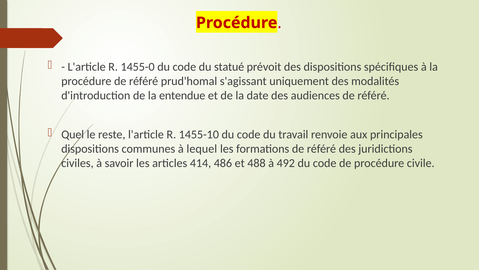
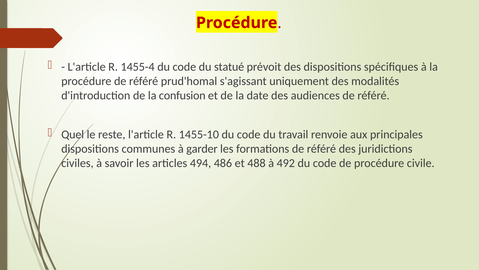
1455-0: 1455-0 -> 1455-4
entendue: entendue -> confusion
lequel: lequel -> garder
414: 414 -> 494
